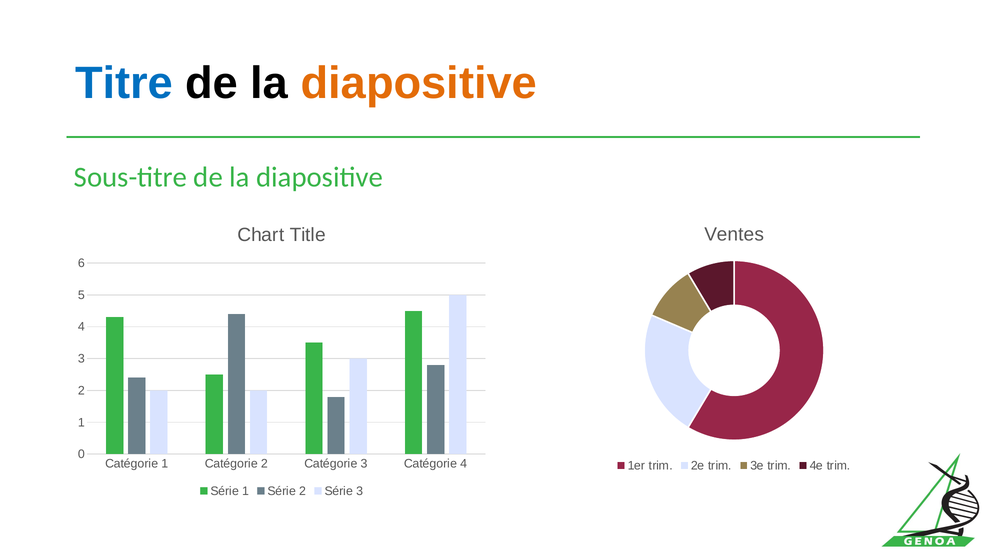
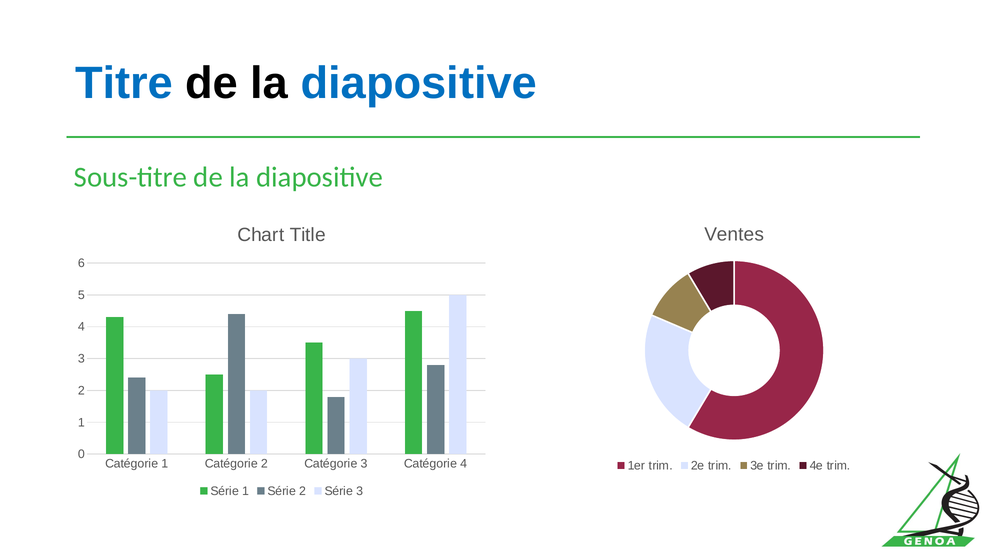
diapositive at (419, 83) colour: orange -> blue
